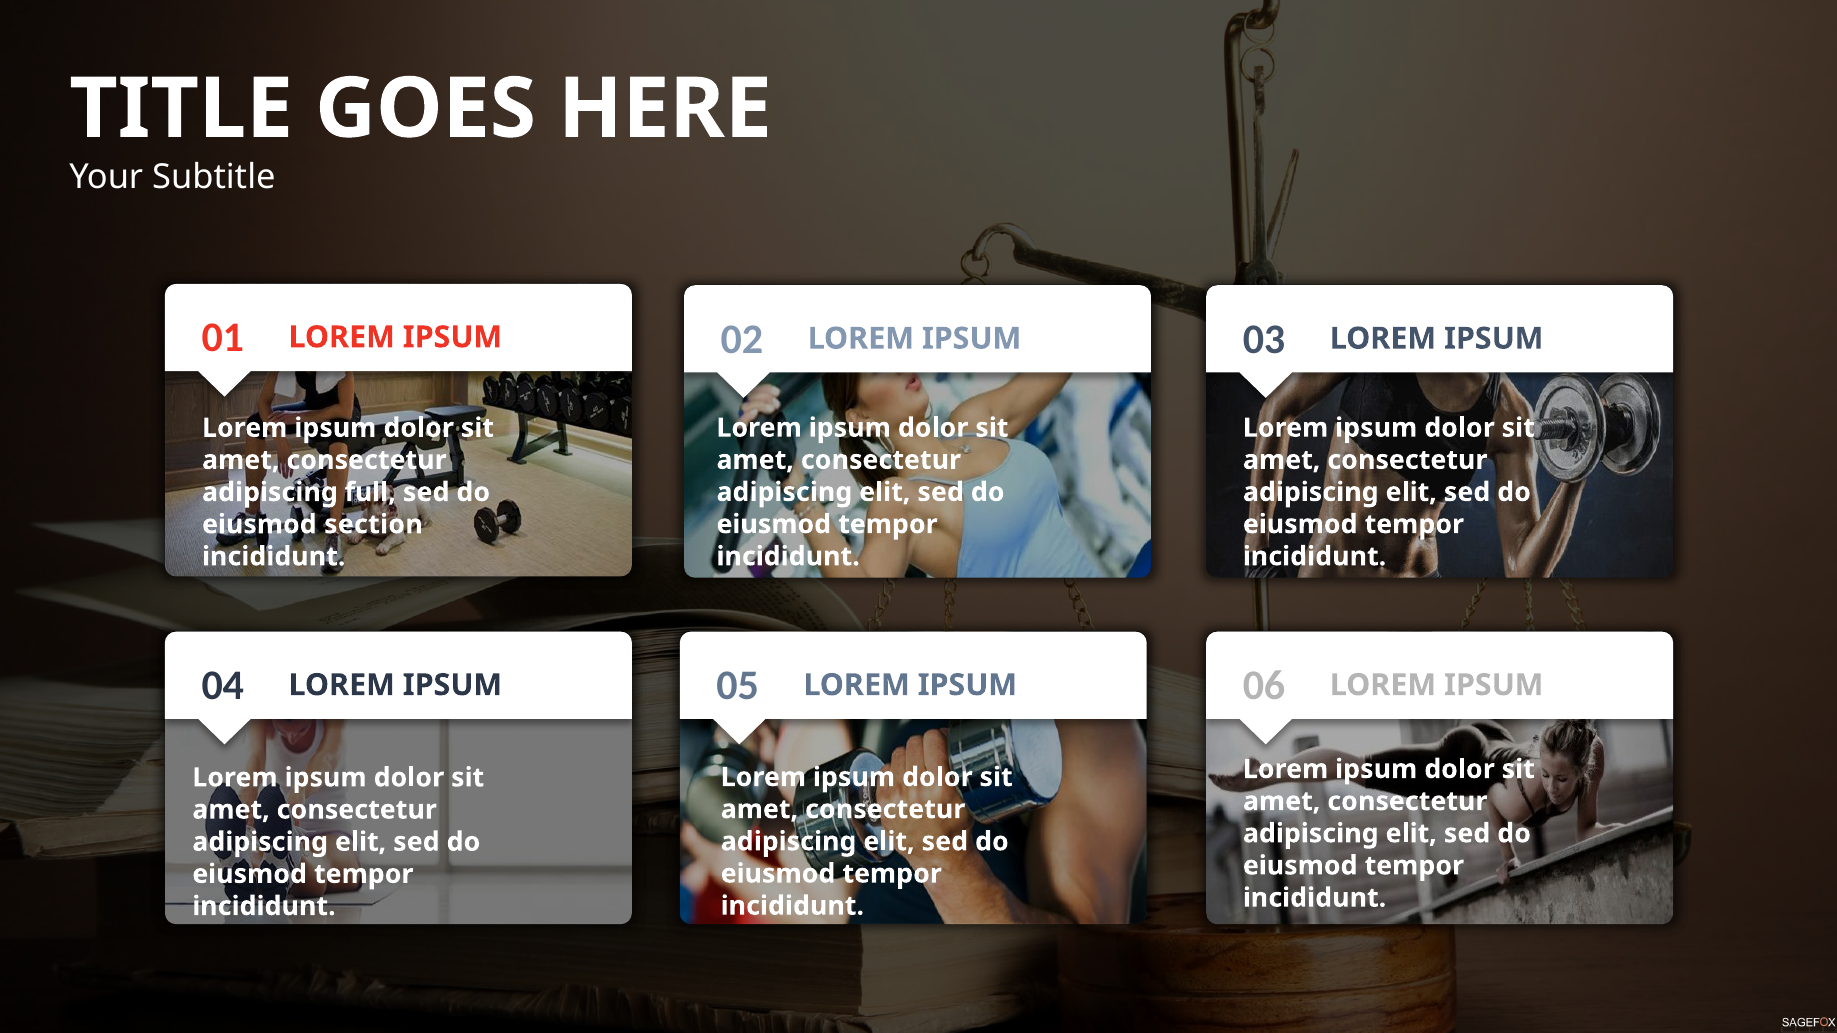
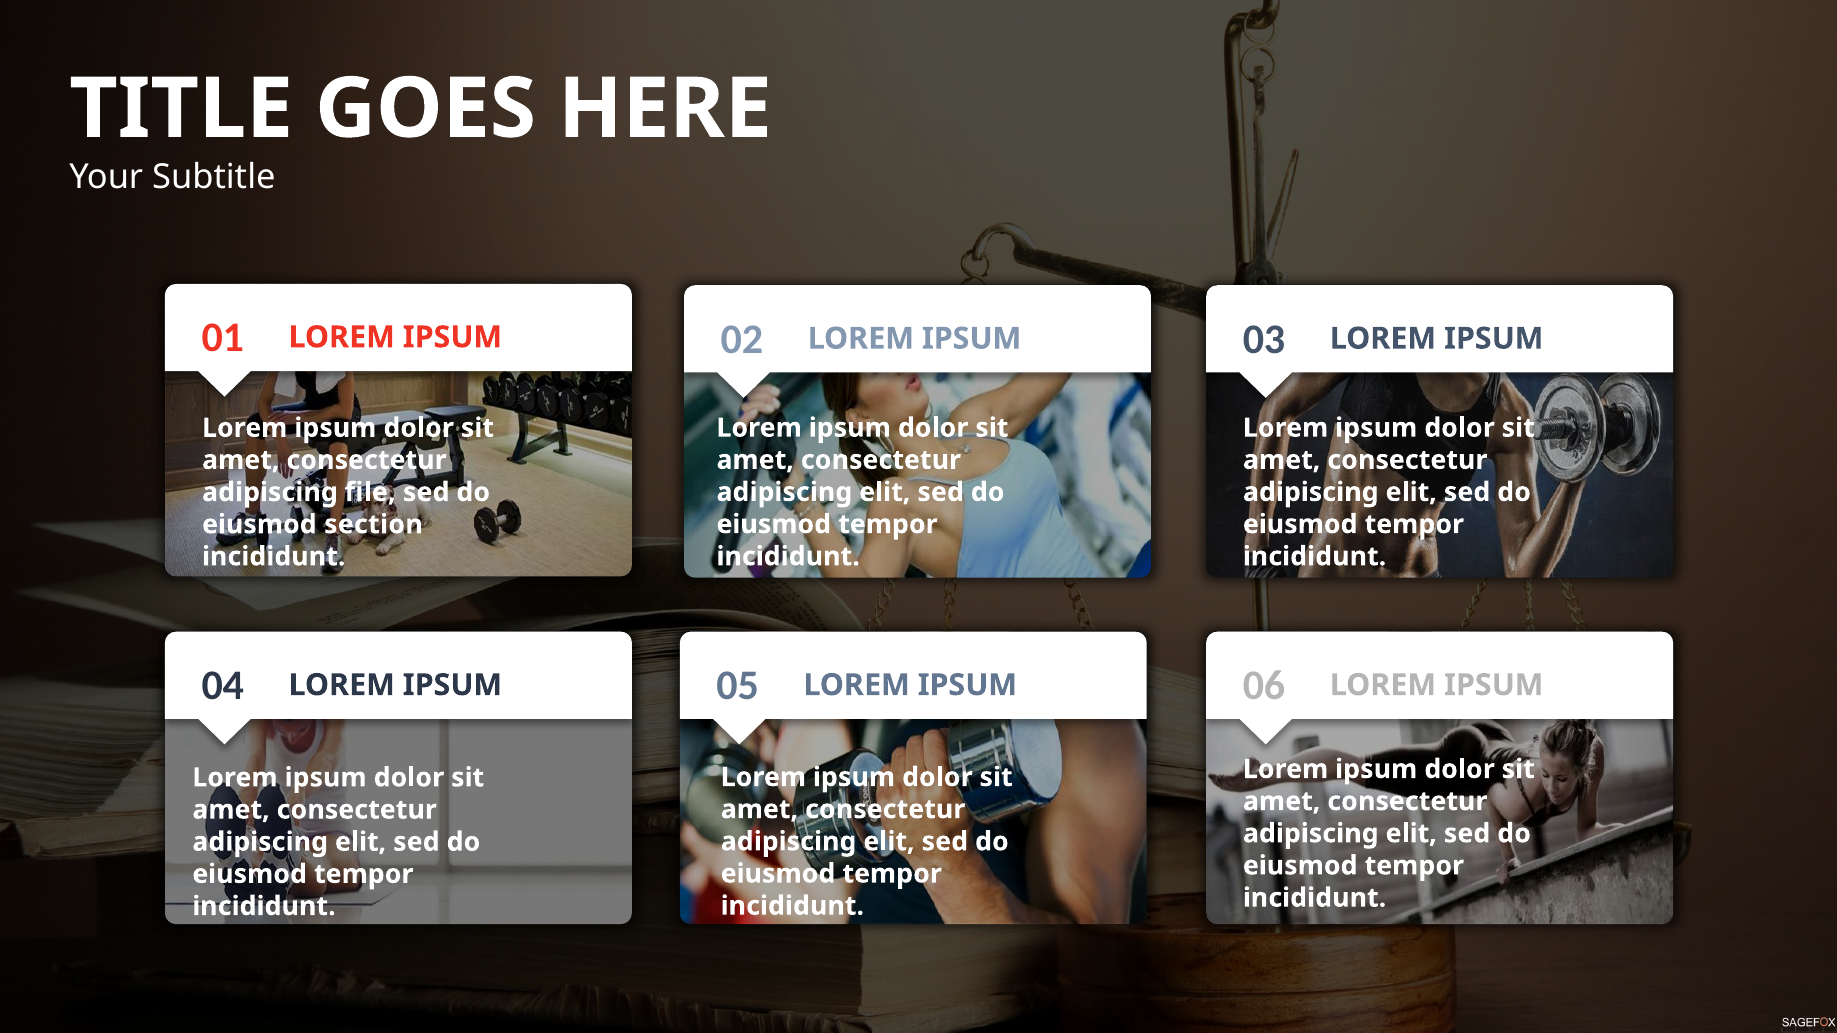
full: full -> file
